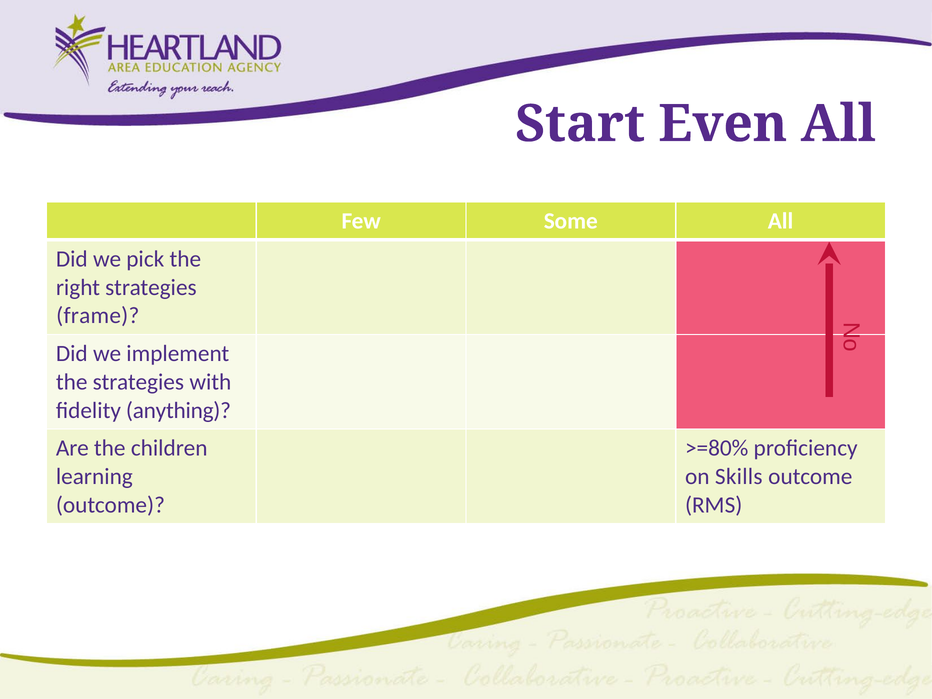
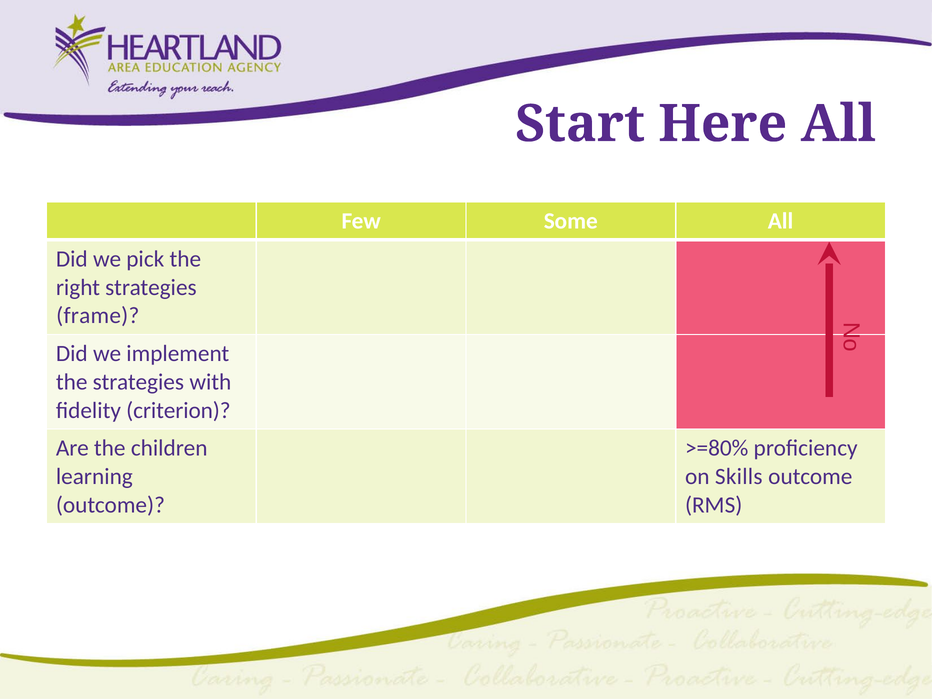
Even: Even -> Here
anything: anything -> criterion
